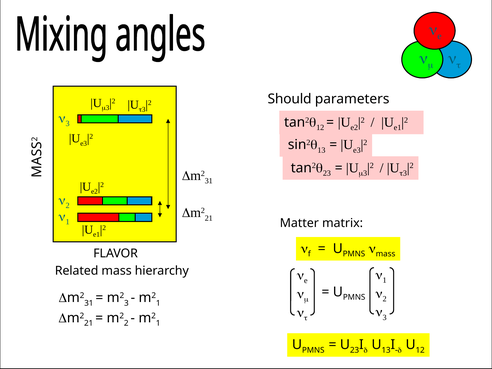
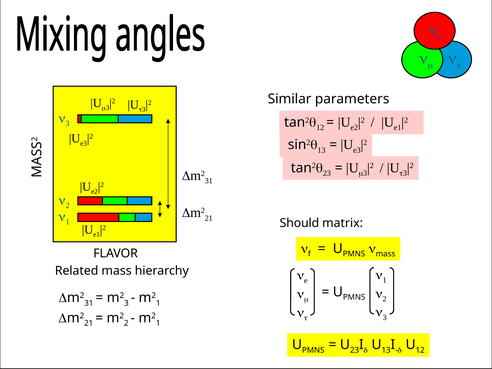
Should: Should -> Similar
Matter: Matter -> Should
